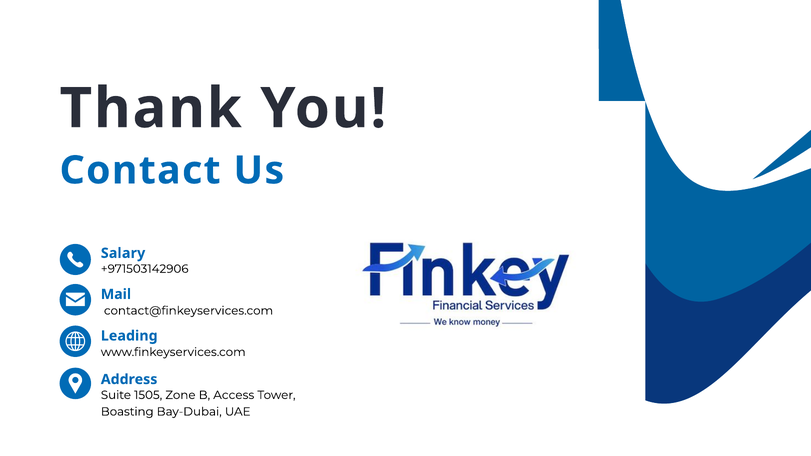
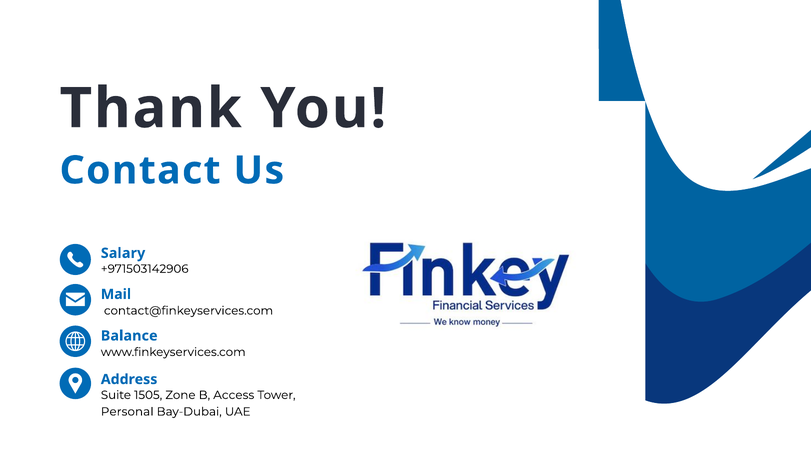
Leading: Leading -> Balance
Boasting: Boasting -> Personal
